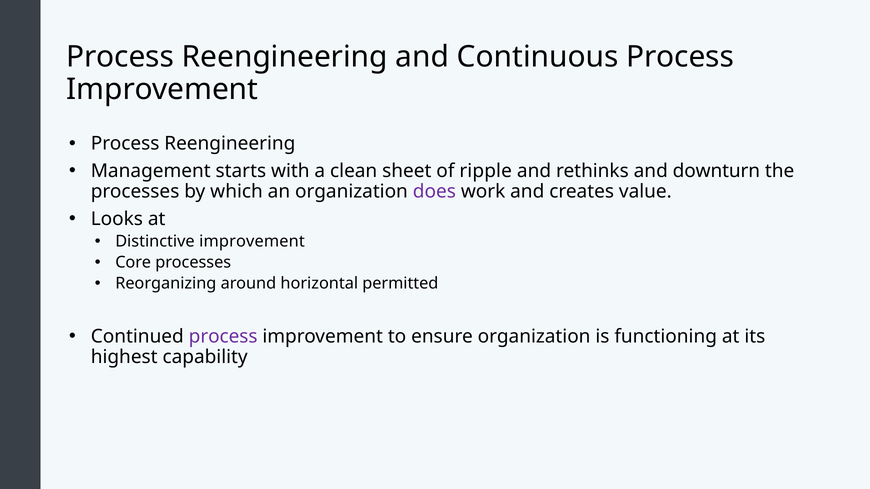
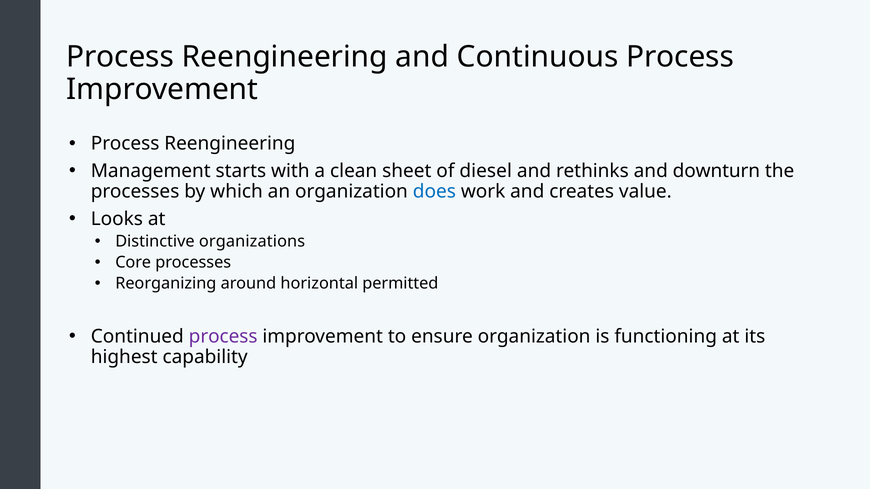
ripple: ripple -> diesel
does colour: purple -> blue
Distinctive improvement: improvement -> organizations
